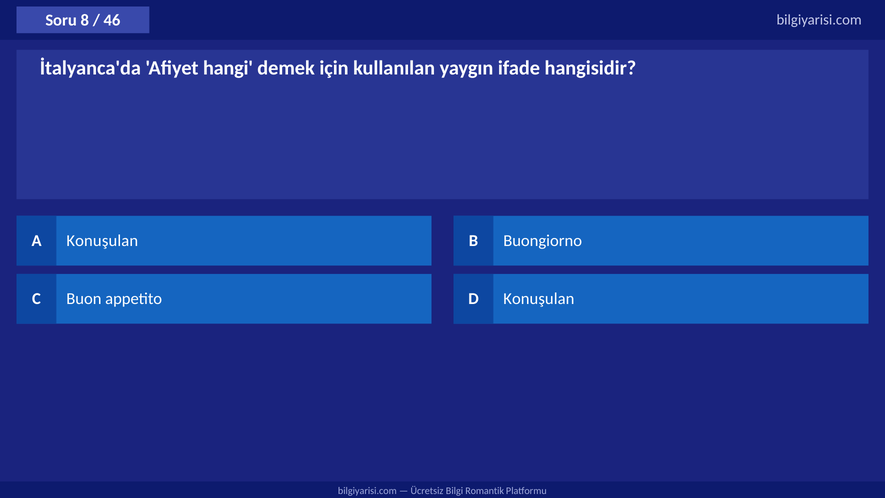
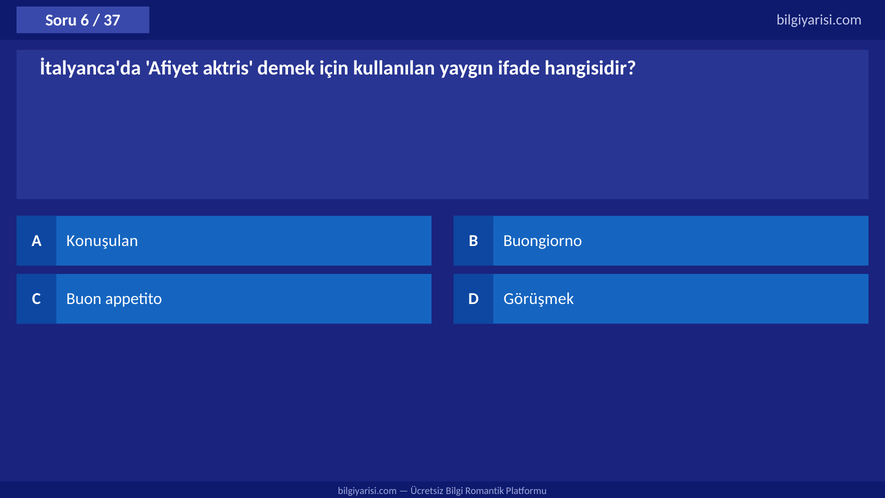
8: 8 -> 6
46: 46 -> 37
hangi: hangi -> aktris
D Konuşulan: Konuşulan -> Görüşmek
